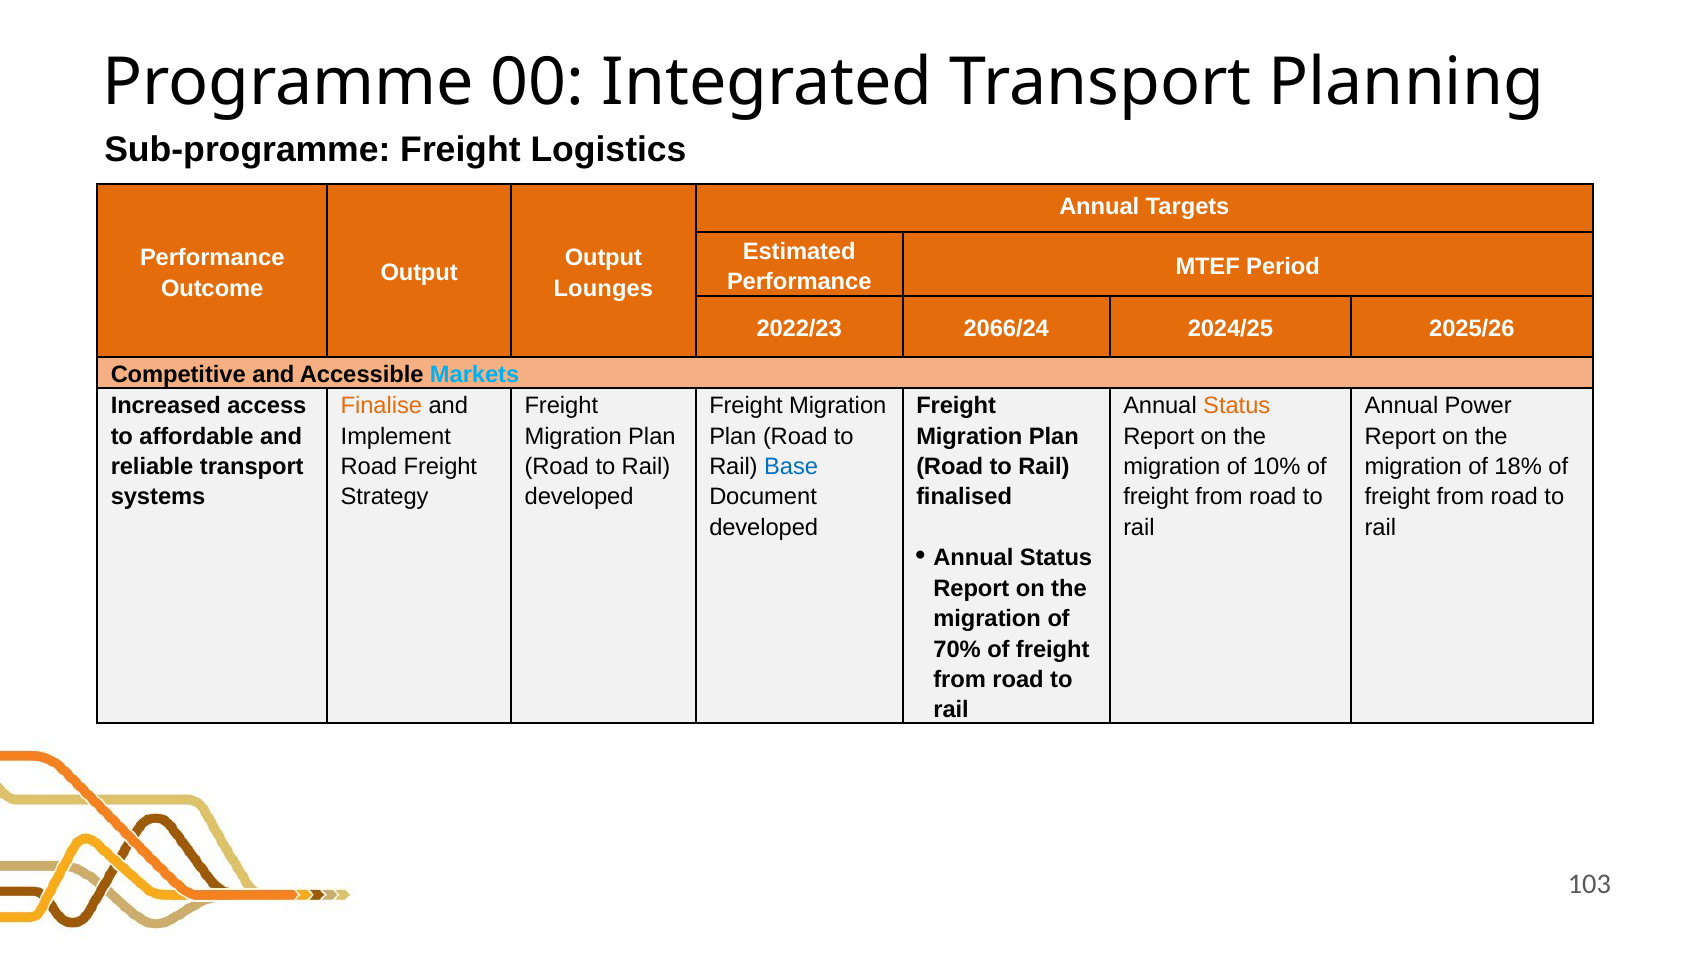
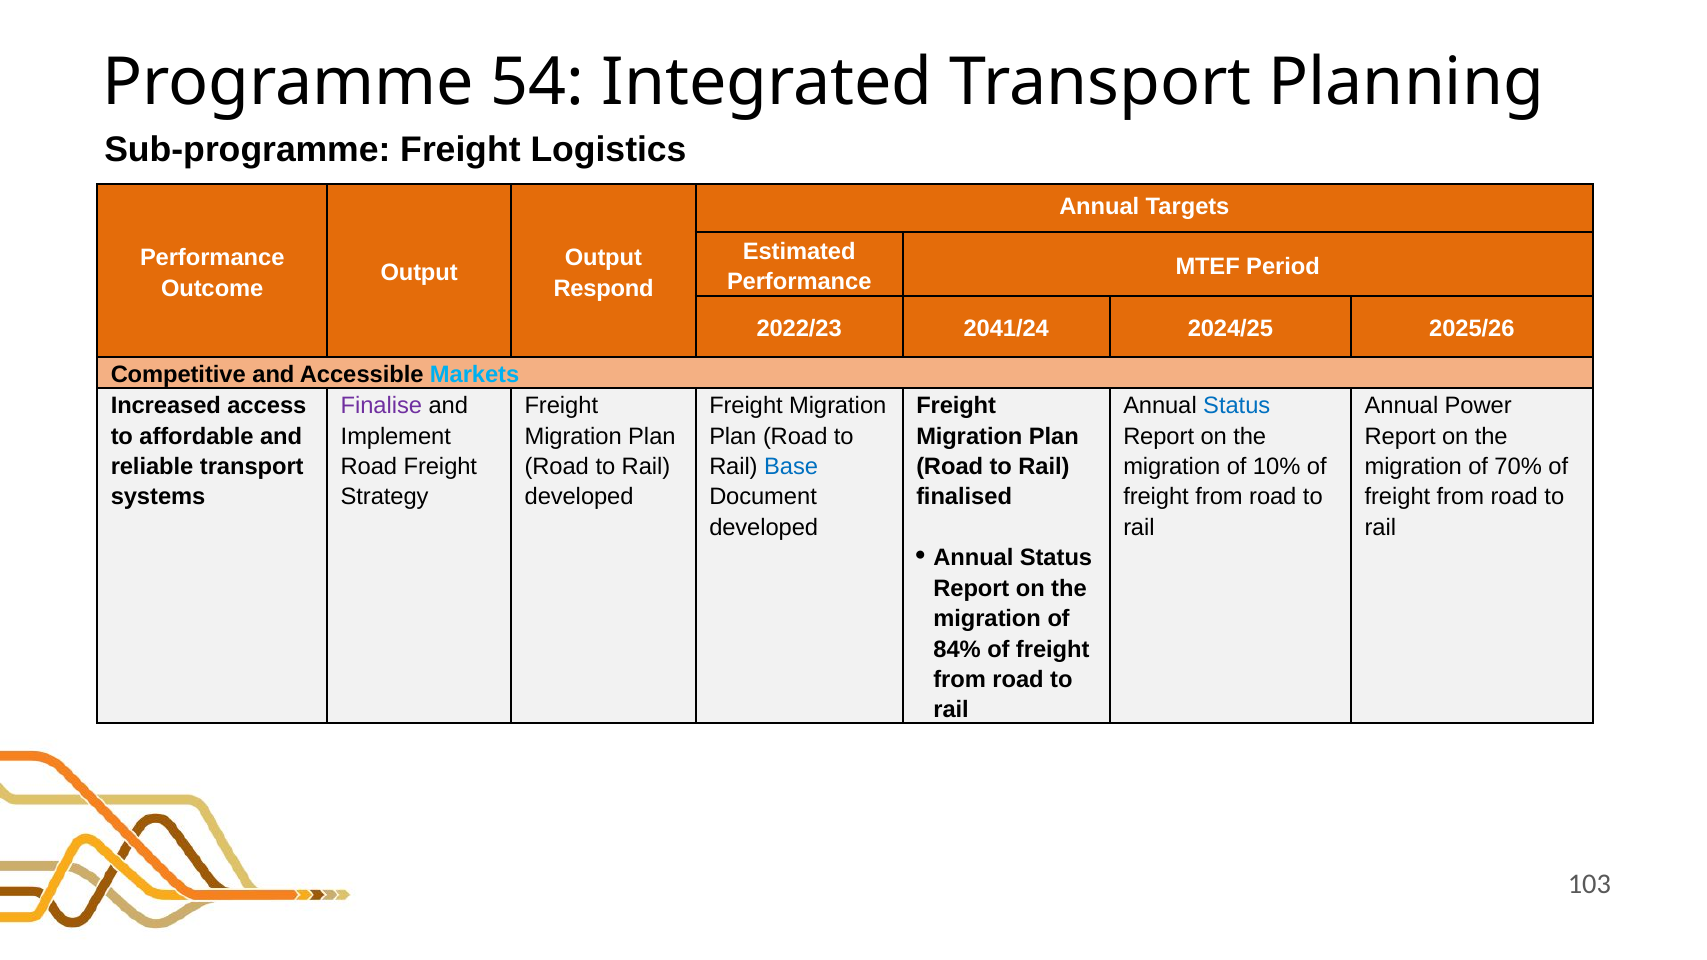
00: 00 -> 54
Lounges: Lounges -> Respond
2066/24: 2066/24 -> 2041/24
Finalise colour: orange -> purple
Status at (1237, 406) colour: orange -> blue
18%: 18% -> 70%
70%: 70% -> 84%
